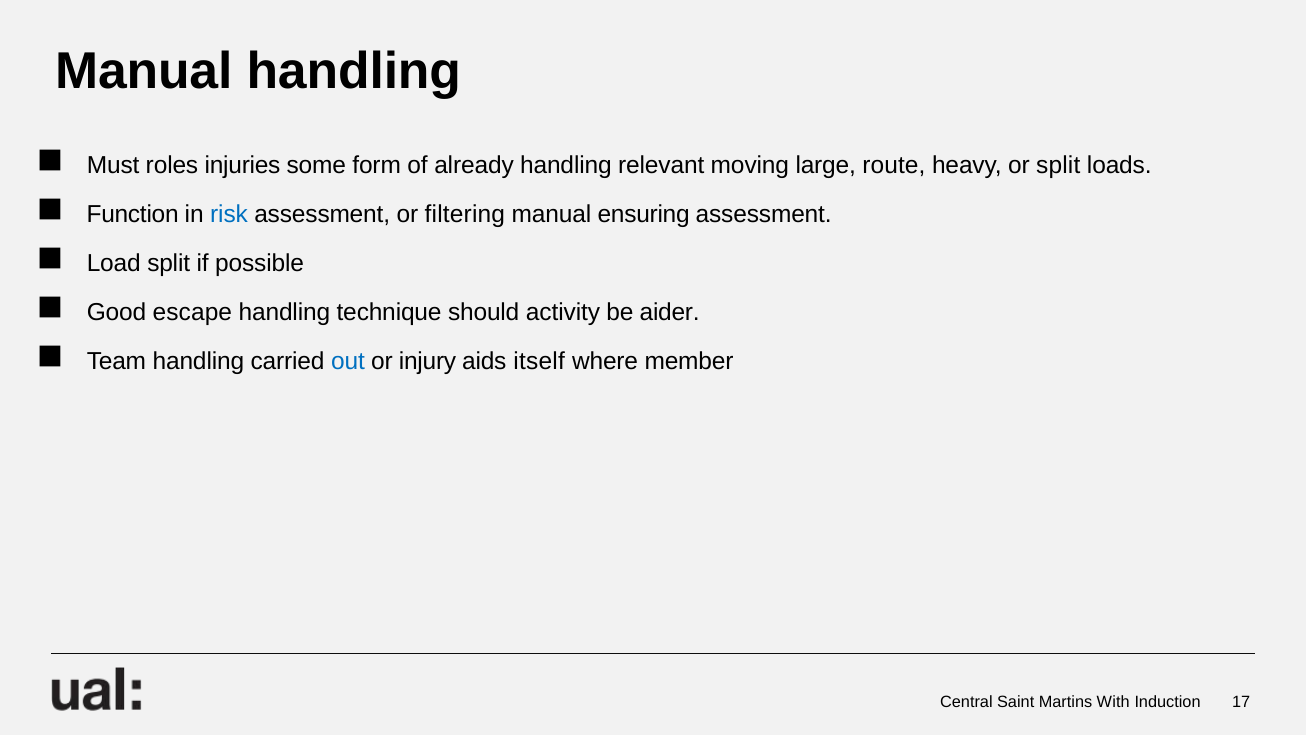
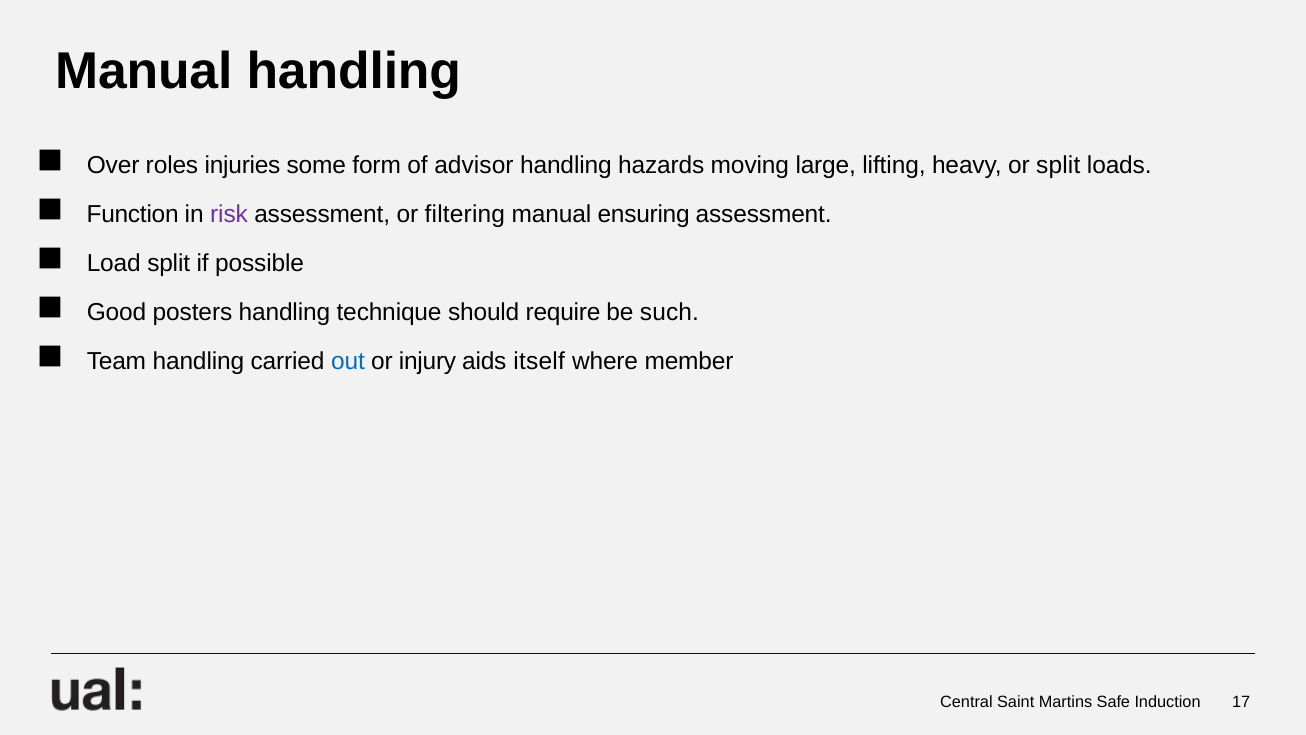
Must: Must -> Over
already: already -> advisor
relevant: relevant -> hazards
route: route -> lifting
risk colour: blue -> purple
escape: escape -> posters
activity: activity -> require
aider: aider -> such
With: With -> Safe
